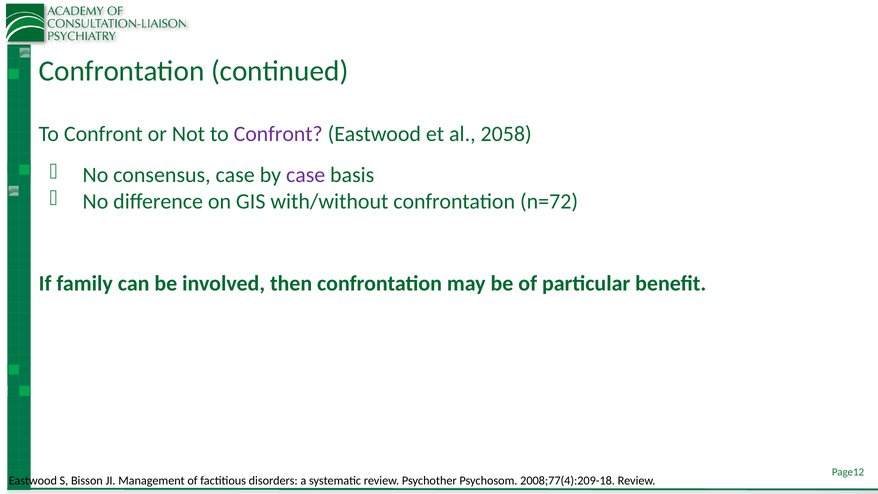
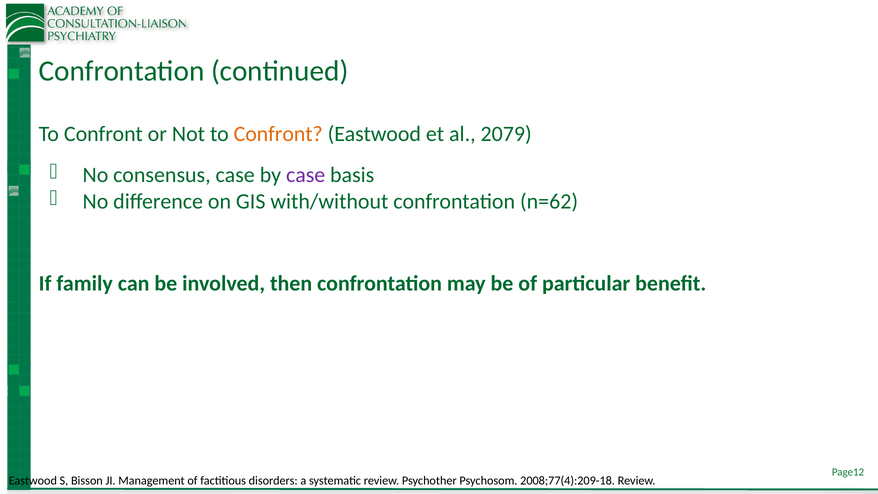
Confront at (278, 134) colour: purple -> orange
2058: 2058 -> 2079
n=72: n=72 -> n=62
